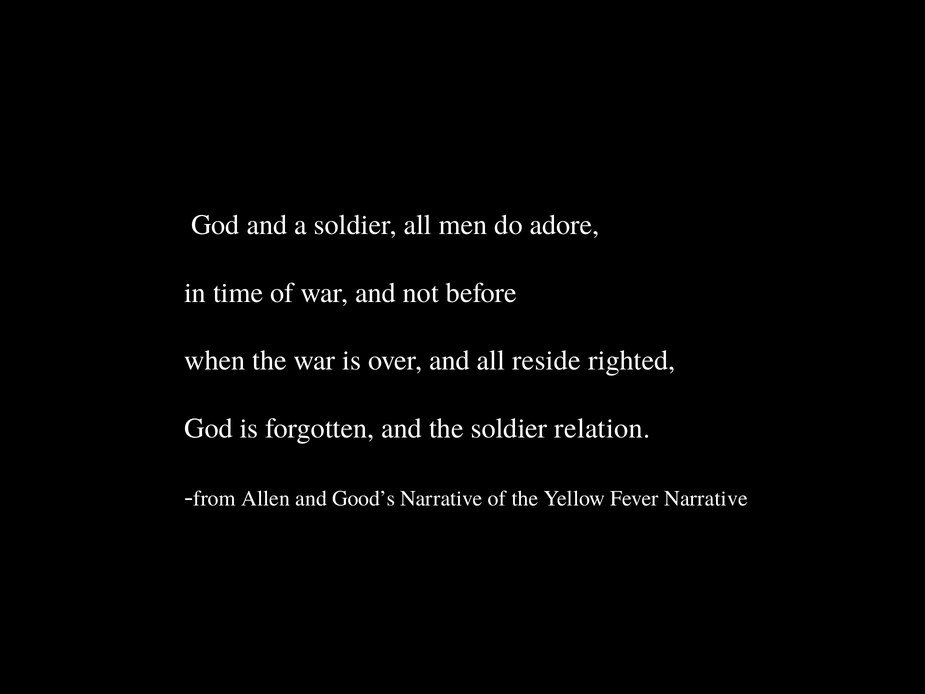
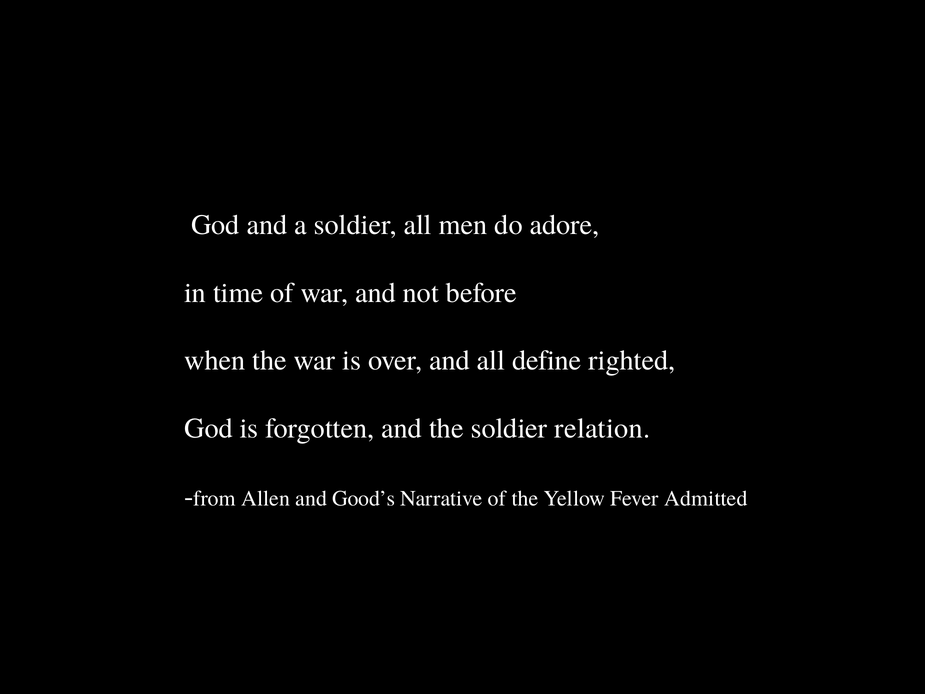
reside: reside -> define
Fever Narrative: Narrative -> Admitted
